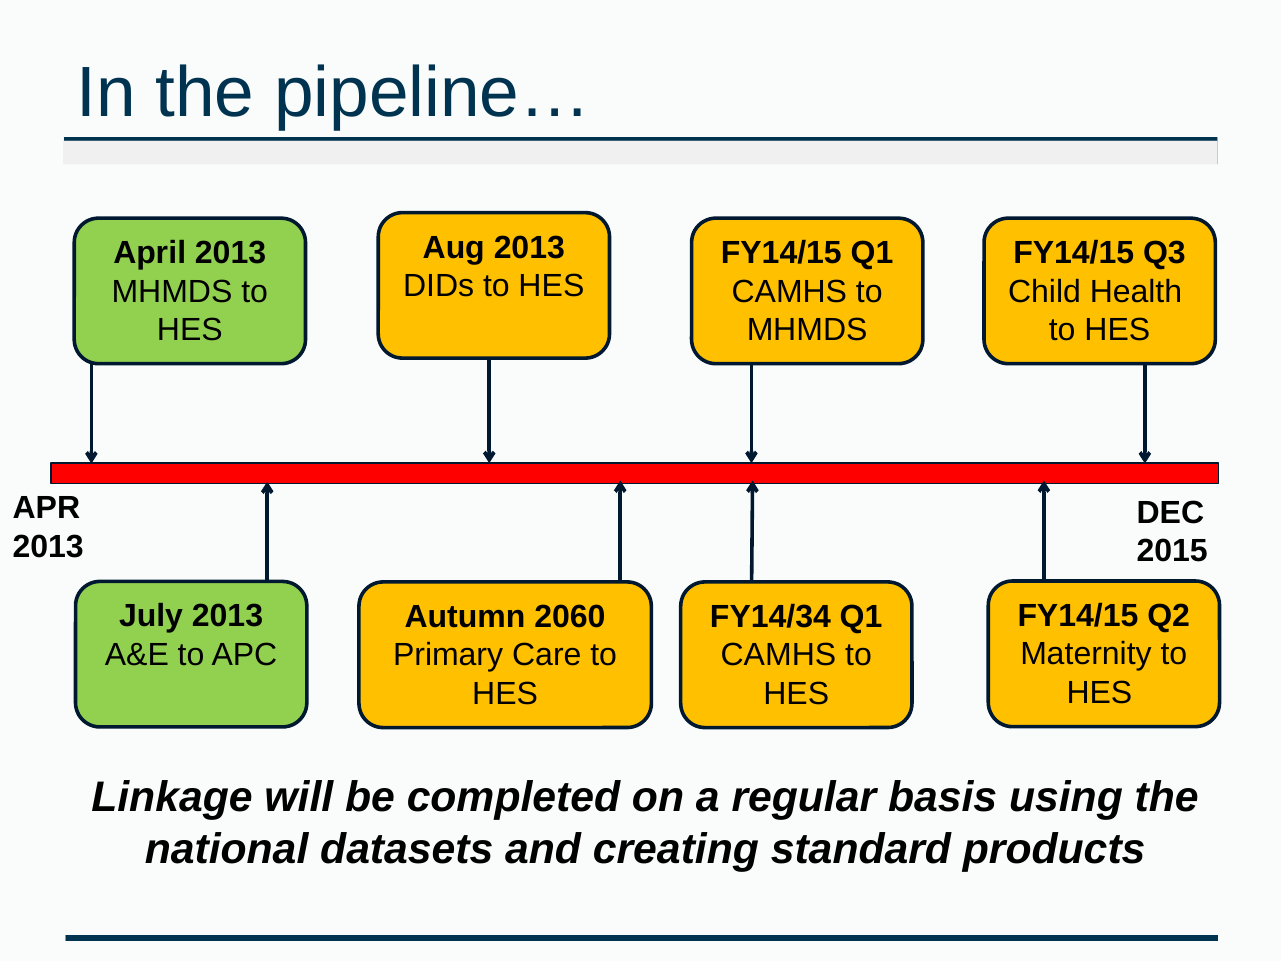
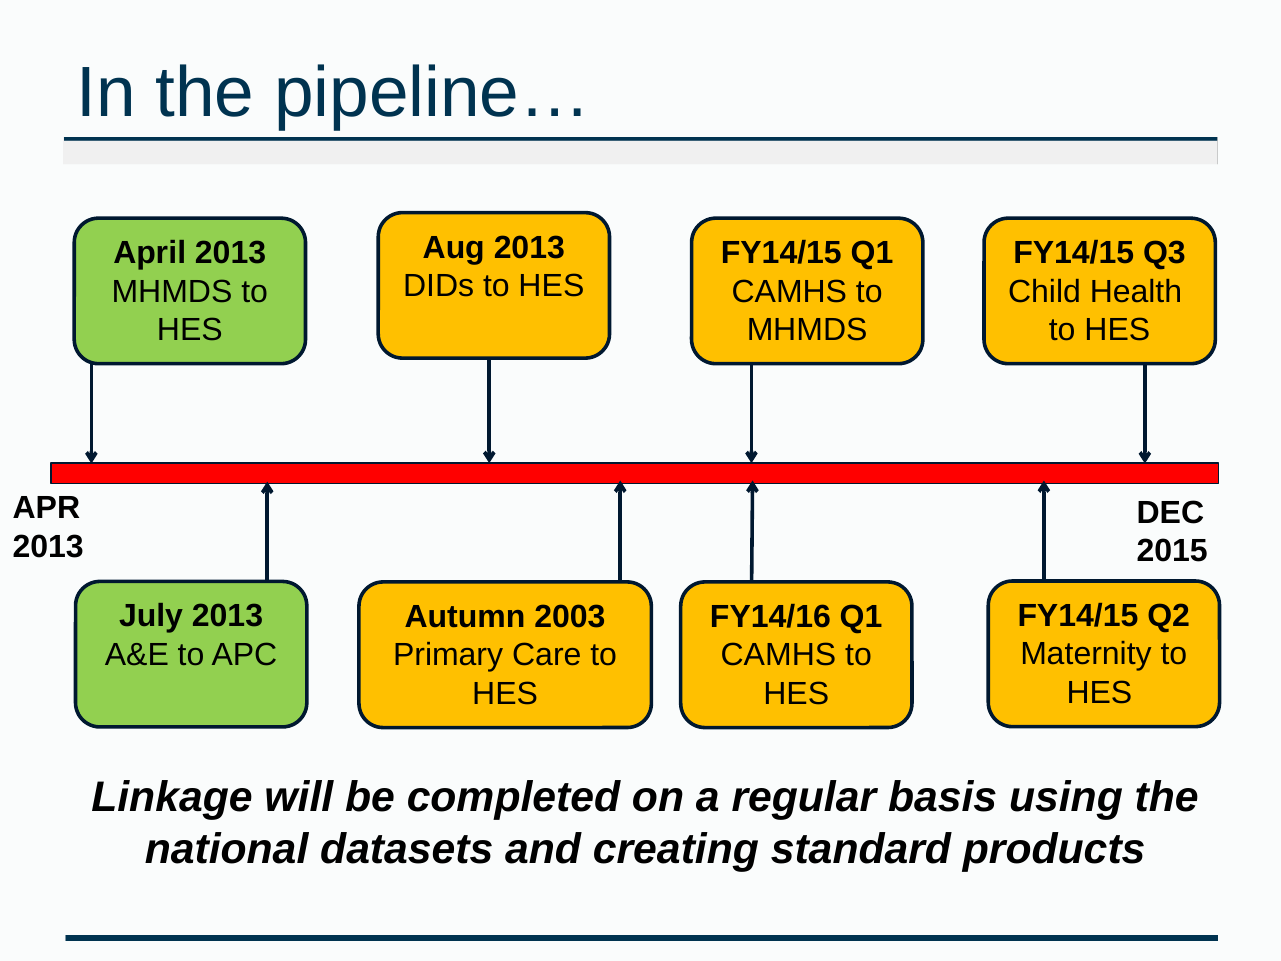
2060: 2060 -> 2003
FY14/34: FY14/34 -> FY14/16
